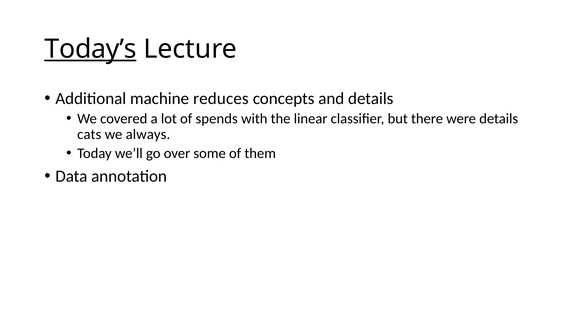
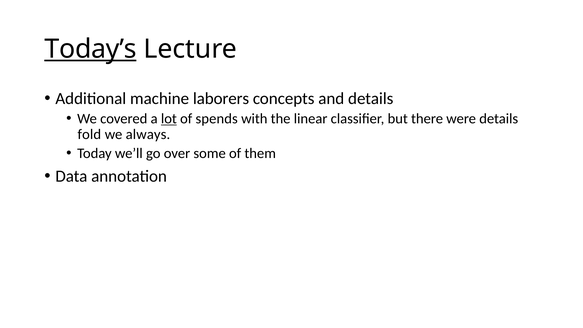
reduces: reduces -> laborers
lot underline: none -> present
cats: cats -> fold
